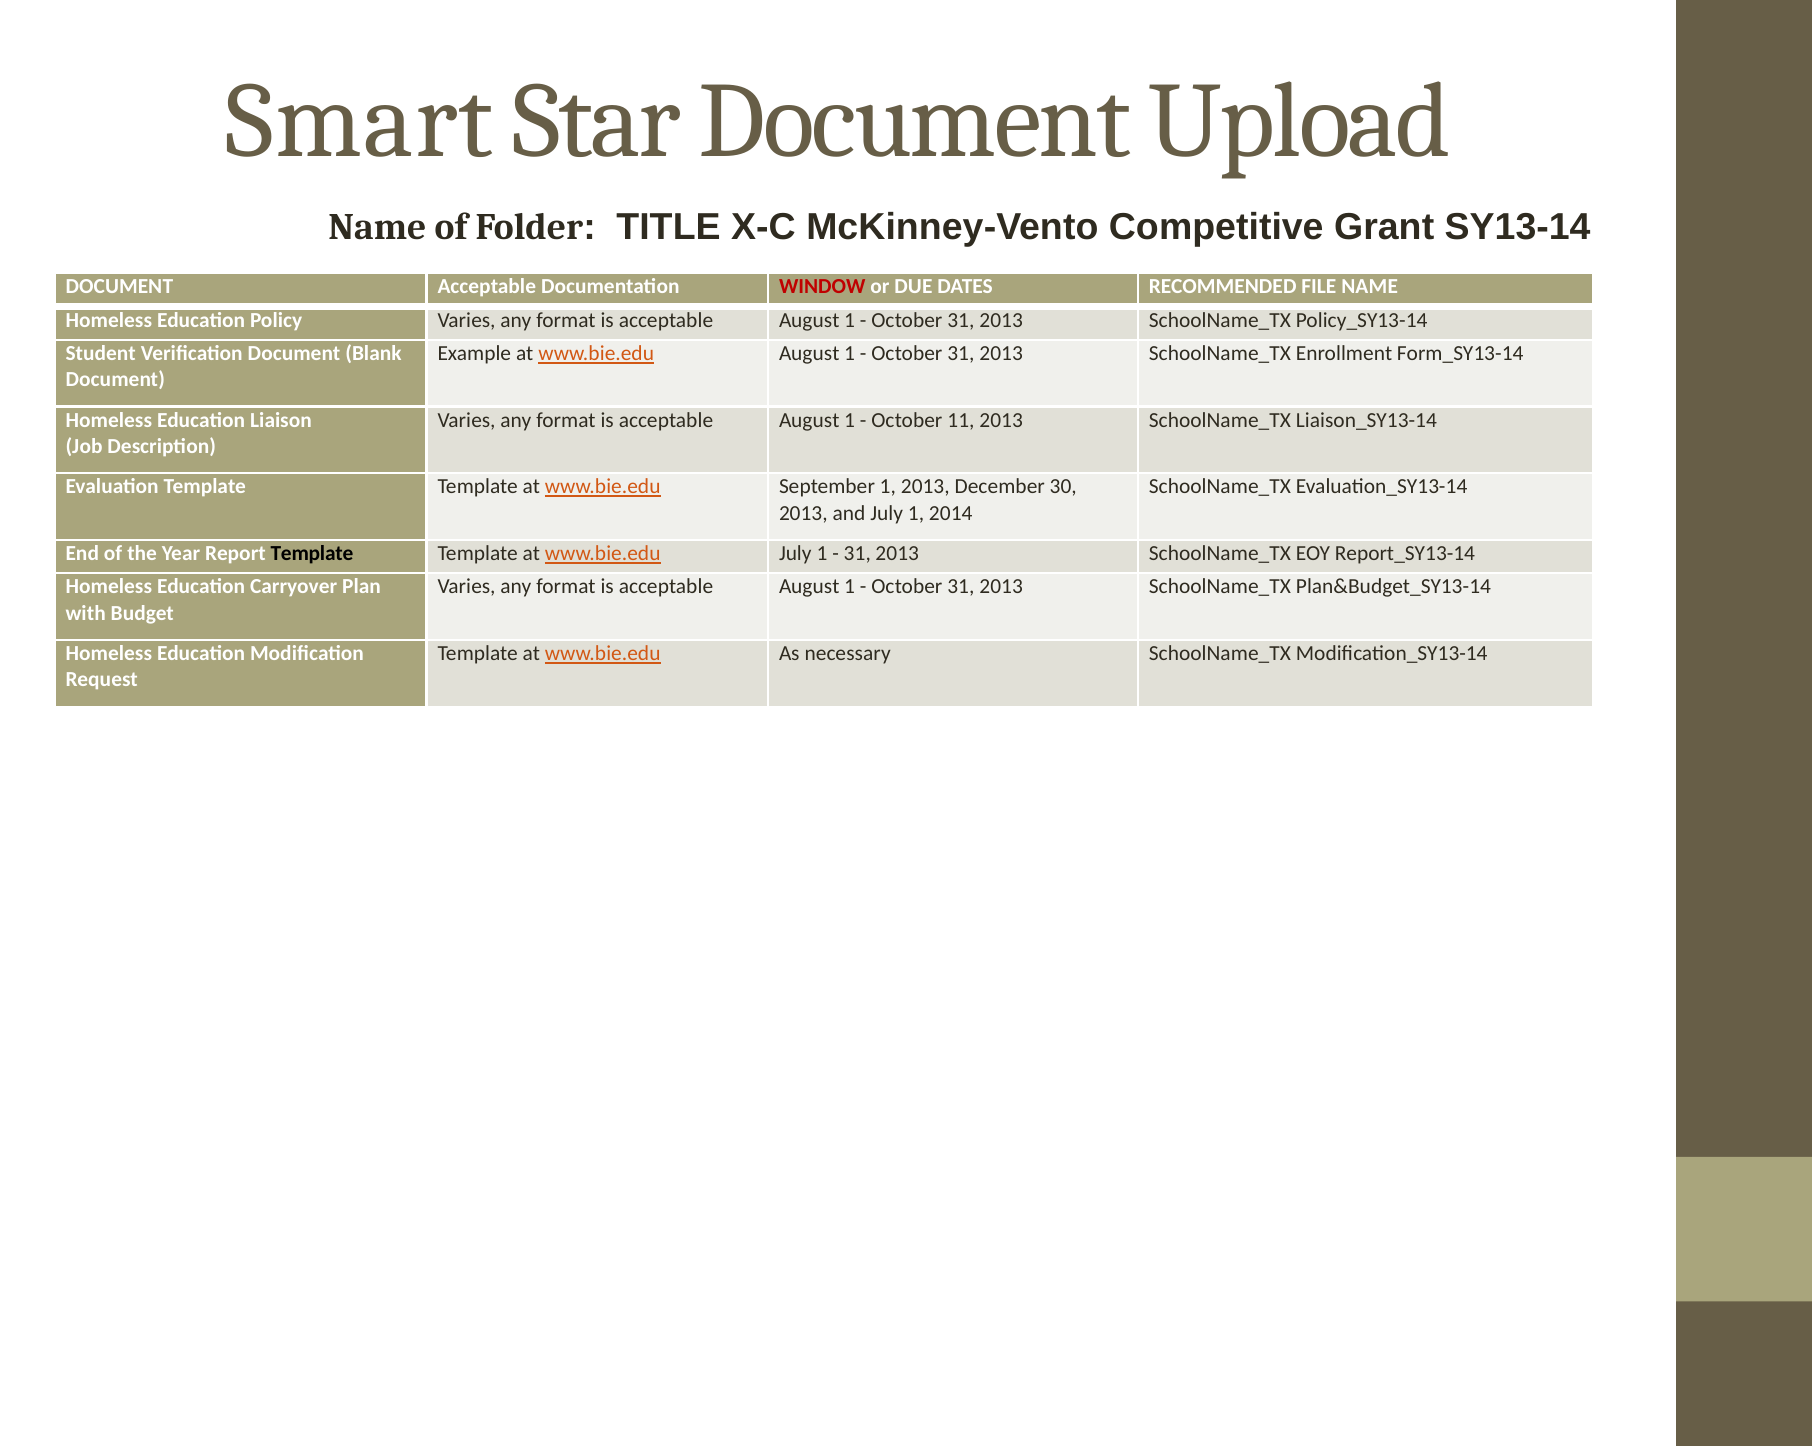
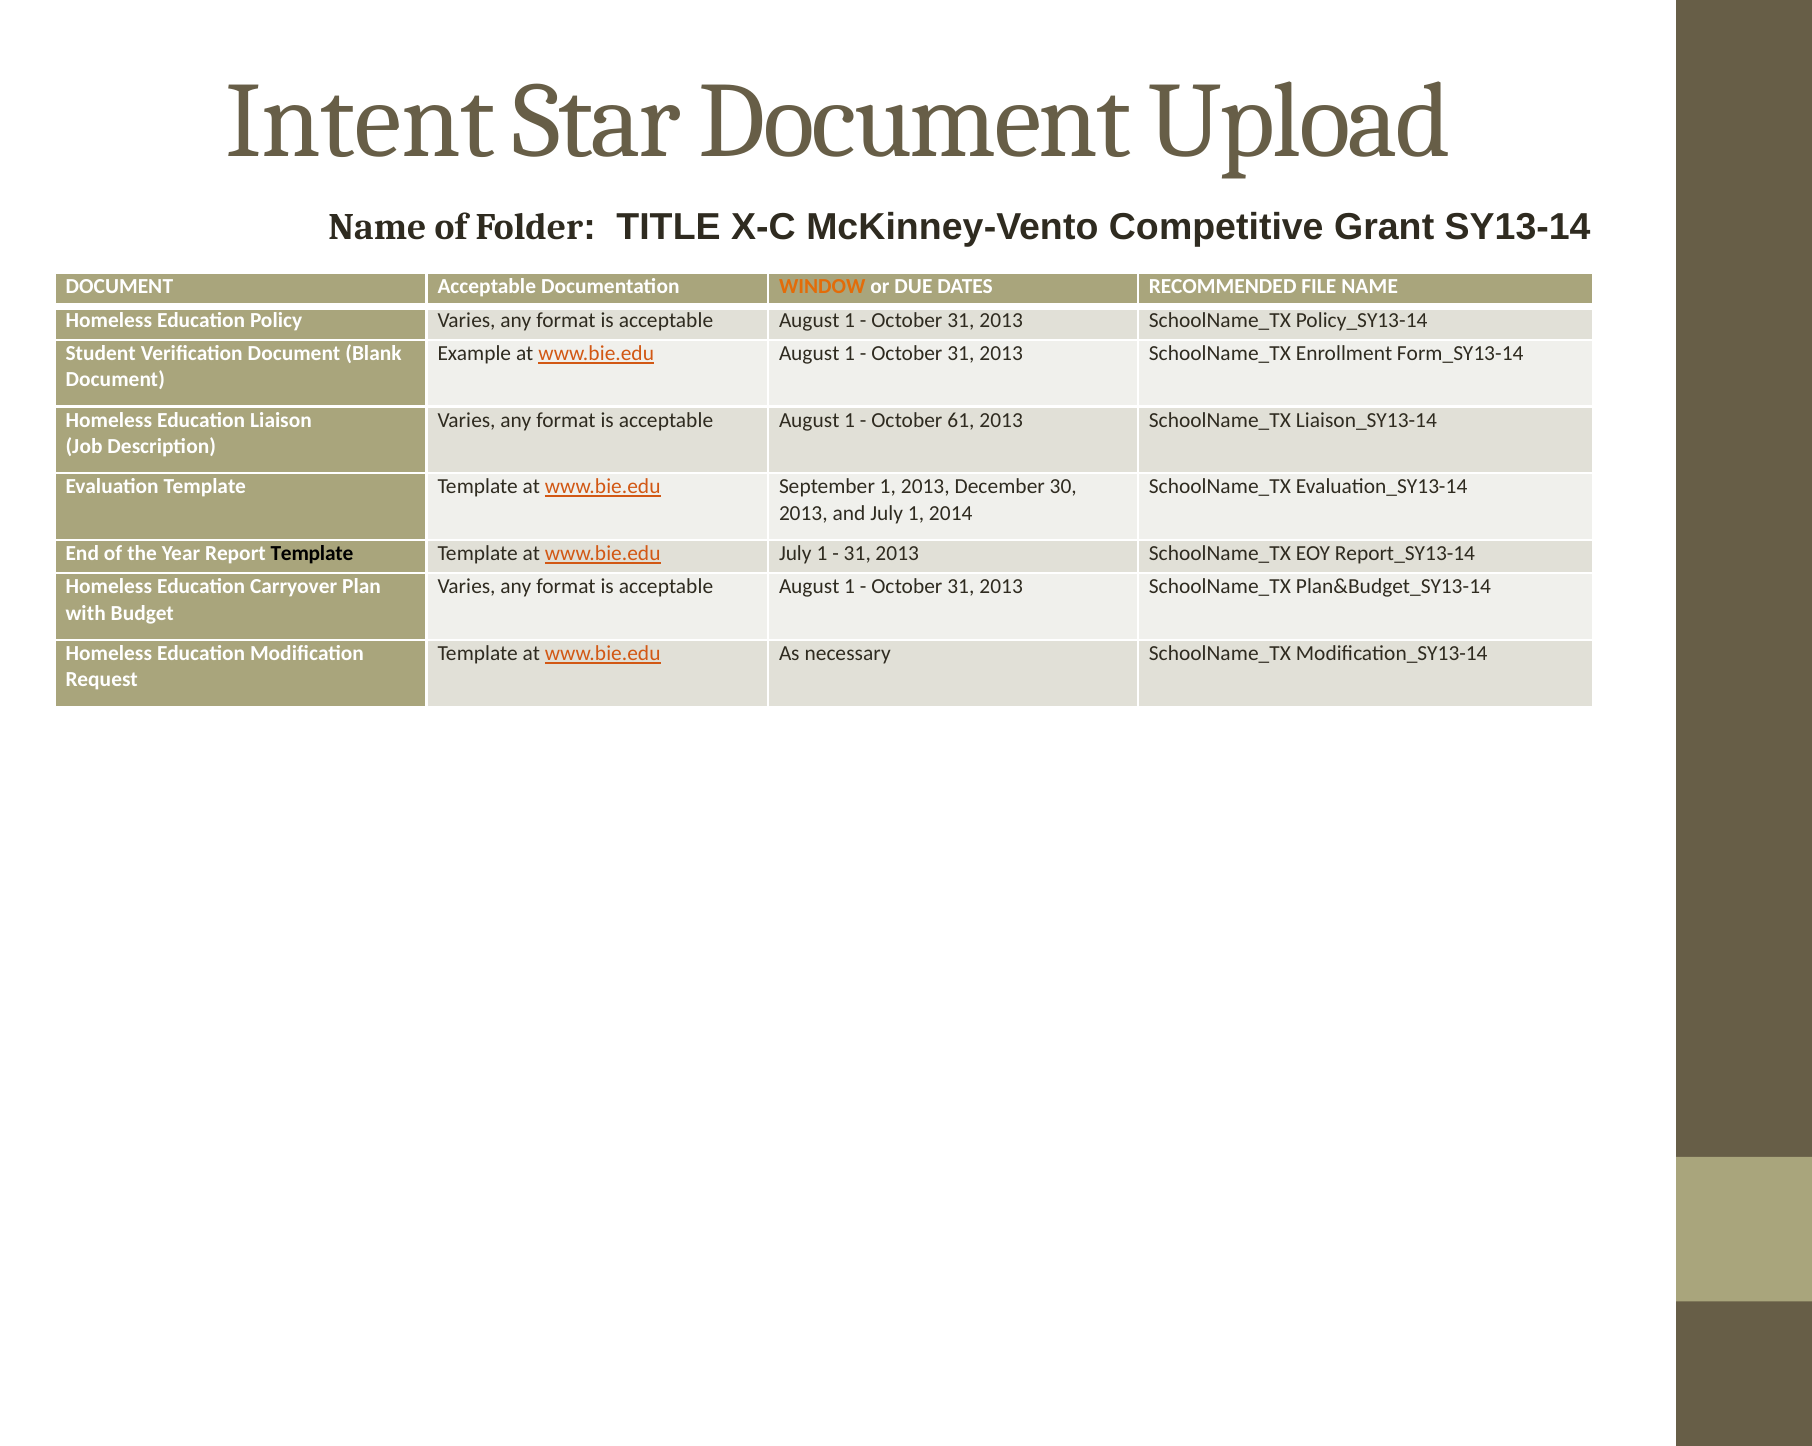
Smart: Smart -> Intent
WINDOW colour: red -> orange
11: 11 -> 61
